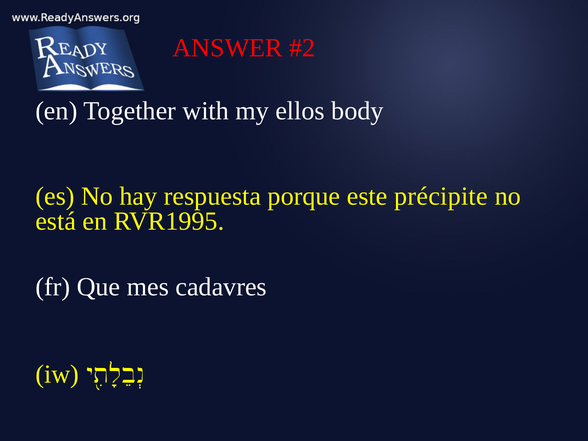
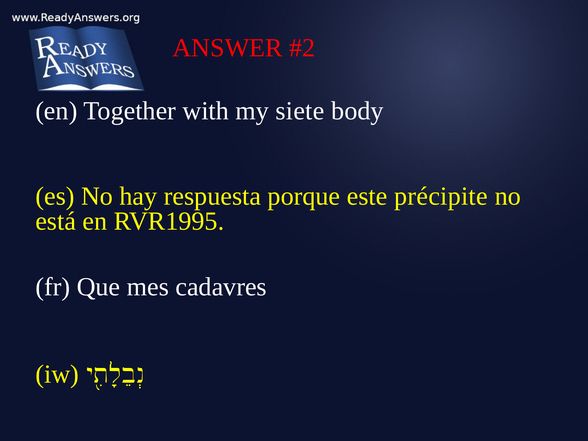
ellos: ellos -> siete
